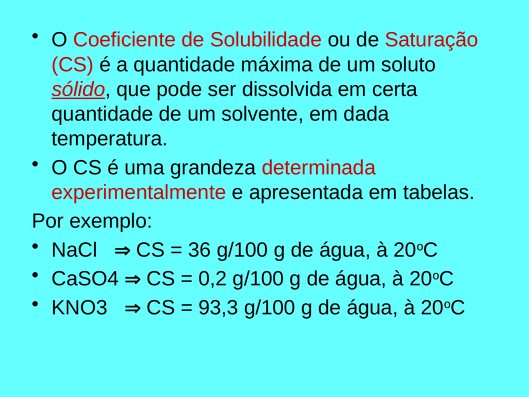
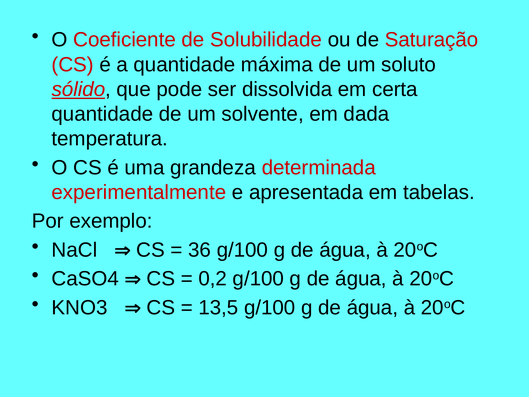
93,3: 93,3 -> 13,5
